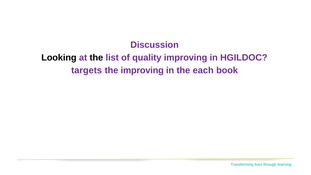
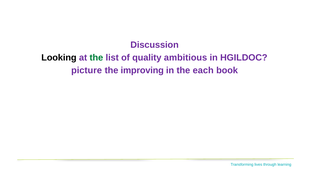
the at (96, 58) colour: black -> green
quality improving: improving -> ambitious
targets: targets -> picture
